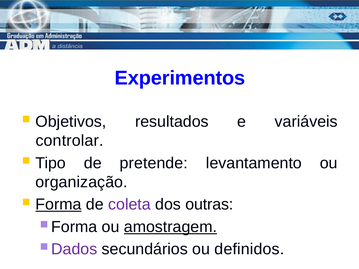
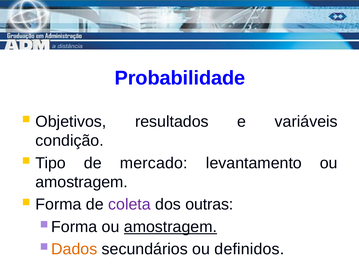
Experimentos: Experimentos -> Probabilidade
controlar: controlar -> condição
pretende: pretende -> mercado
organização at (82, 182): organização -> amostragem
Forma at (58, 205) underline: present -> none
Dados colour: purple -> orange
